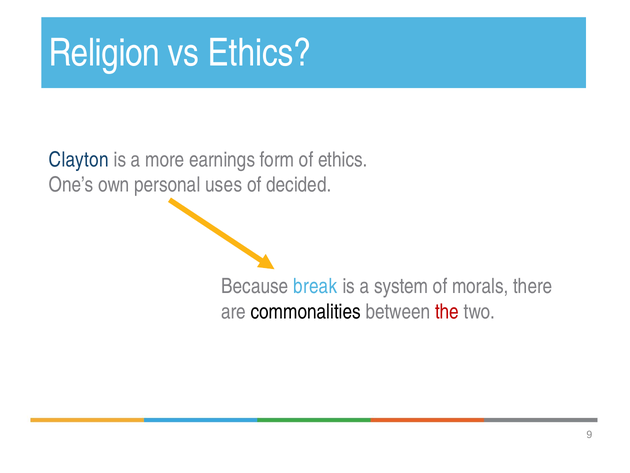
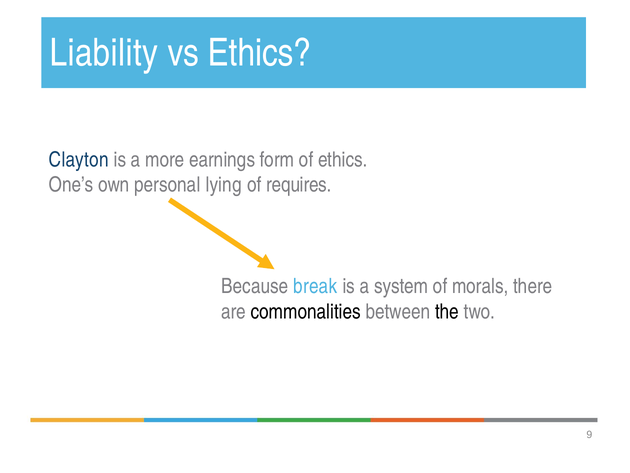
Religion: Religion -> Liability
uses: uses -> lying
decided: decided -> requires
the colour: red -> black
